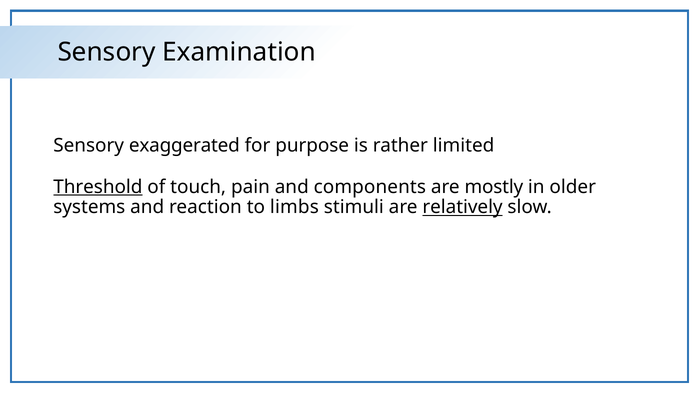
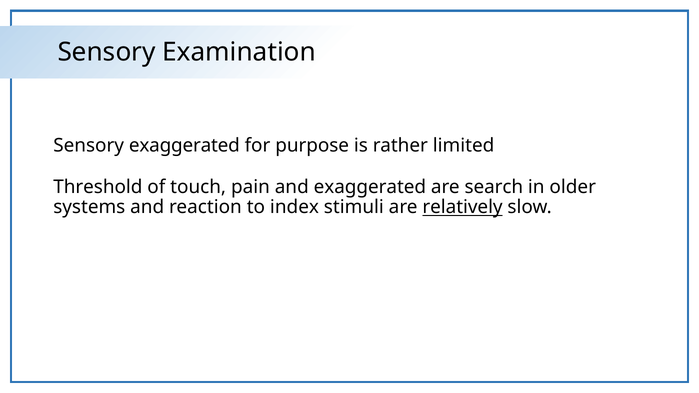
Threshold underline: present -> none
and components: components -> exaggerated
mostly: mostly -> search
limbs: limbs -> index
